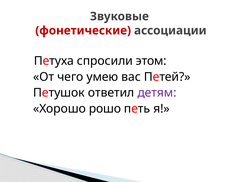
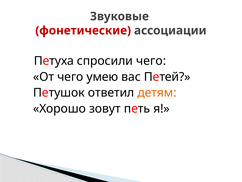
спросили этом: этом -> чего
детям colour: purple -> orange
рошо: рошо -> зовут
